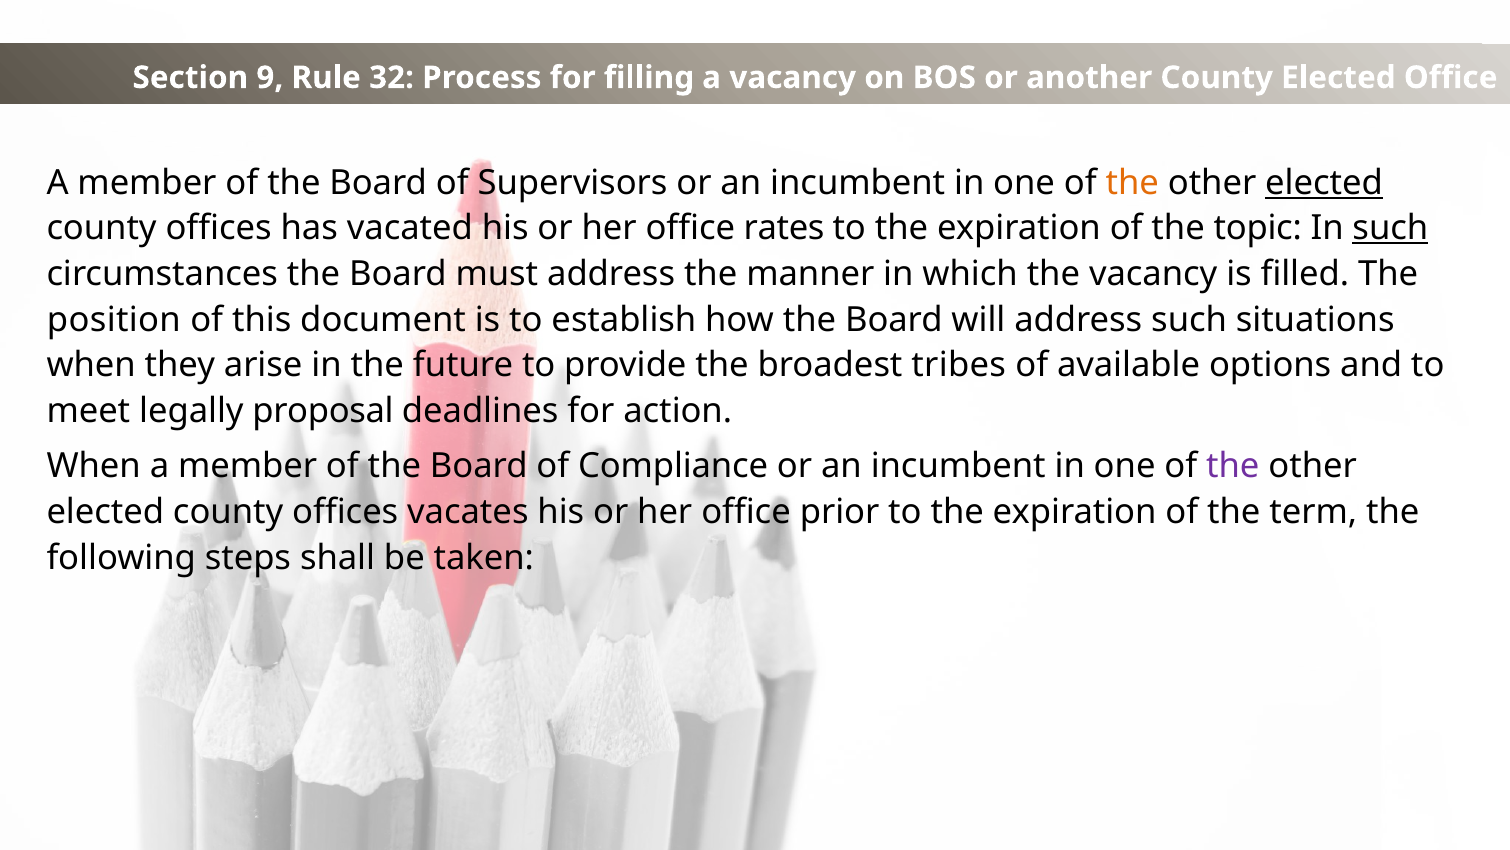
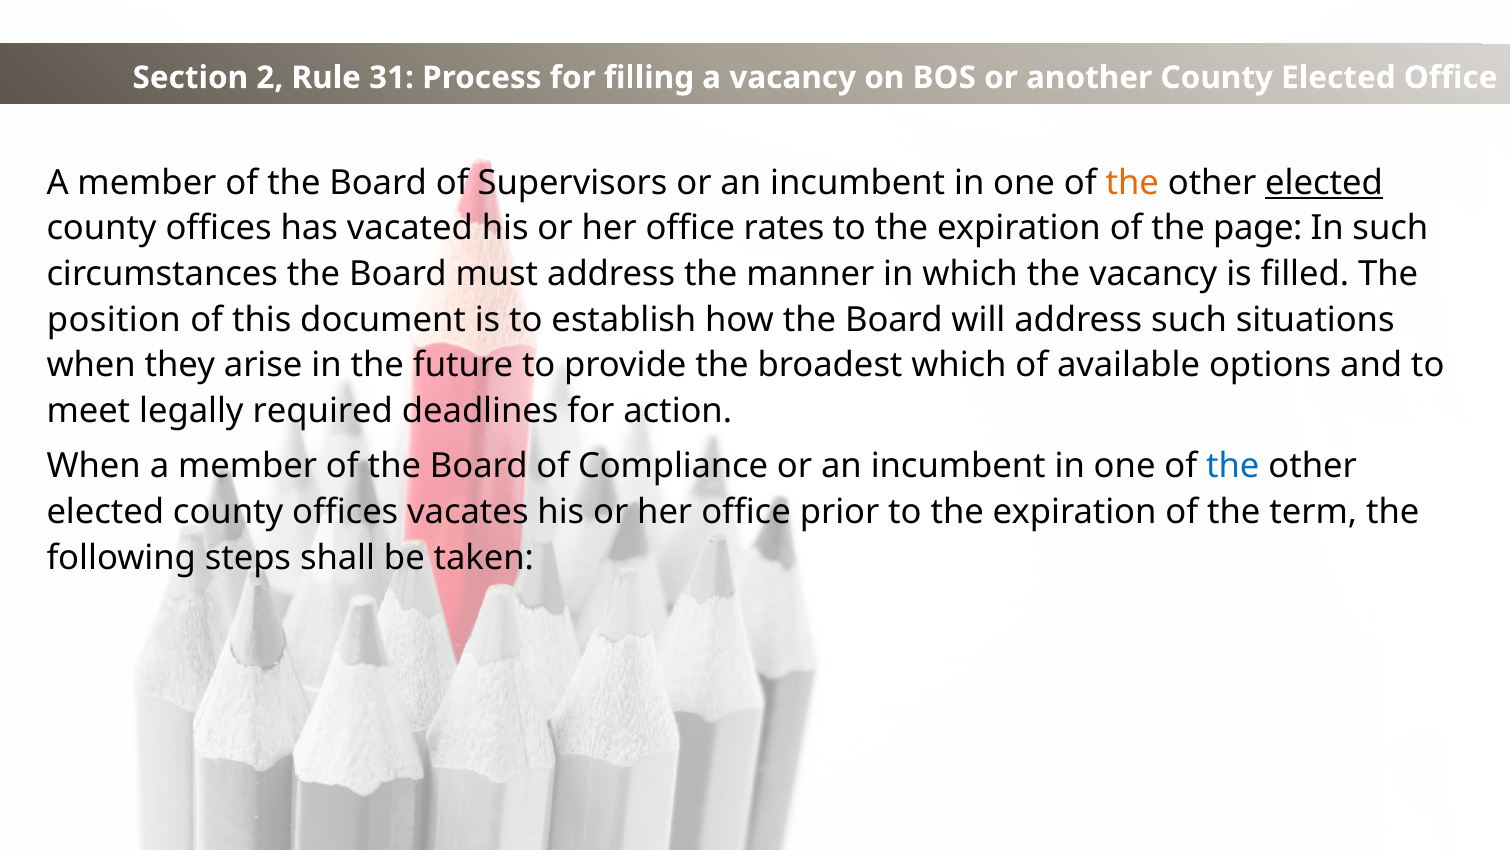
9: 9 -> 2
32: 32 -> 31
topic: topic -> page
such at (1390, 228) underline: present -> none
broadest tribes: tribes -> which
proposal: proposal -> required
the at (1233, 466) colour: purple -> blue
